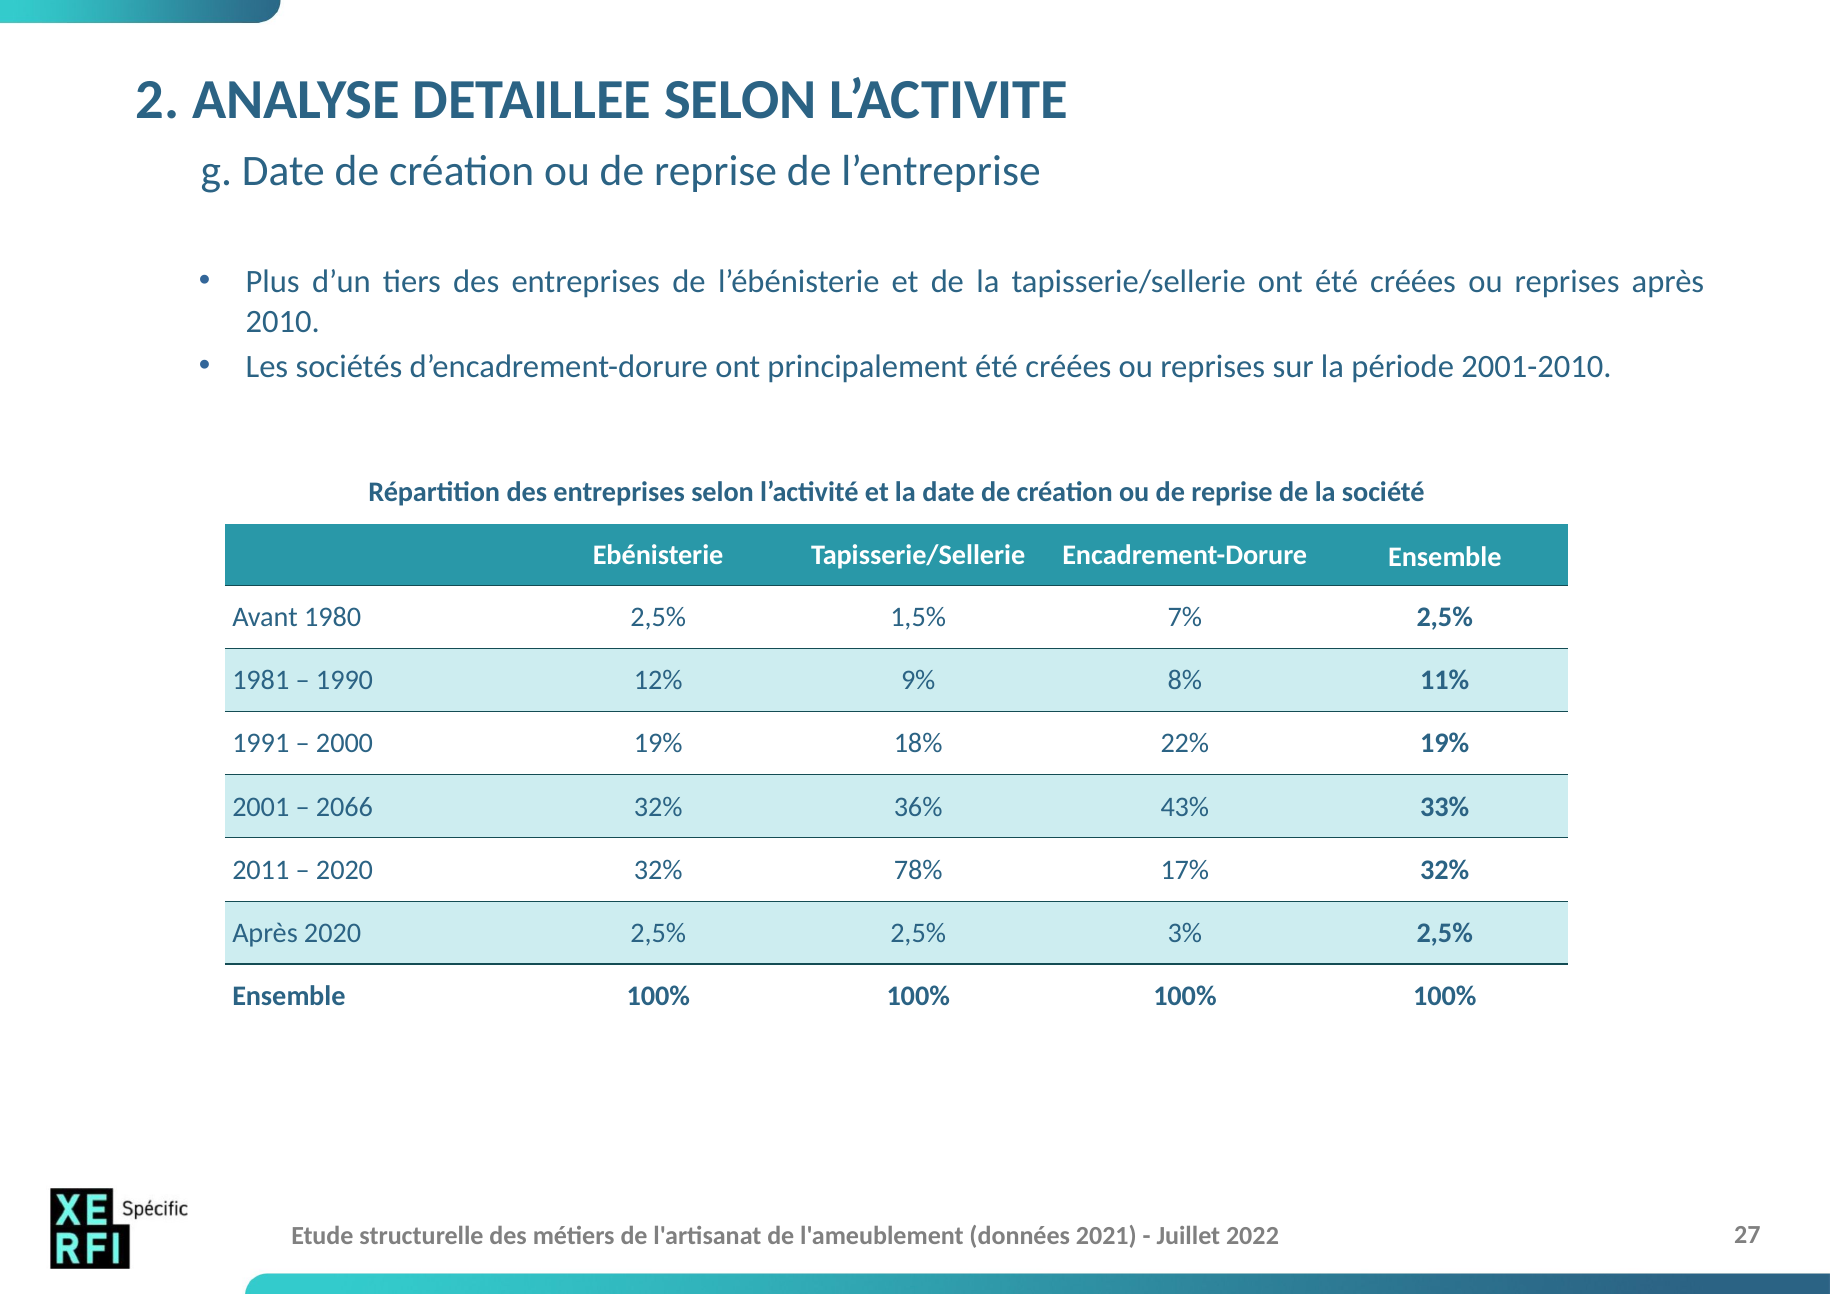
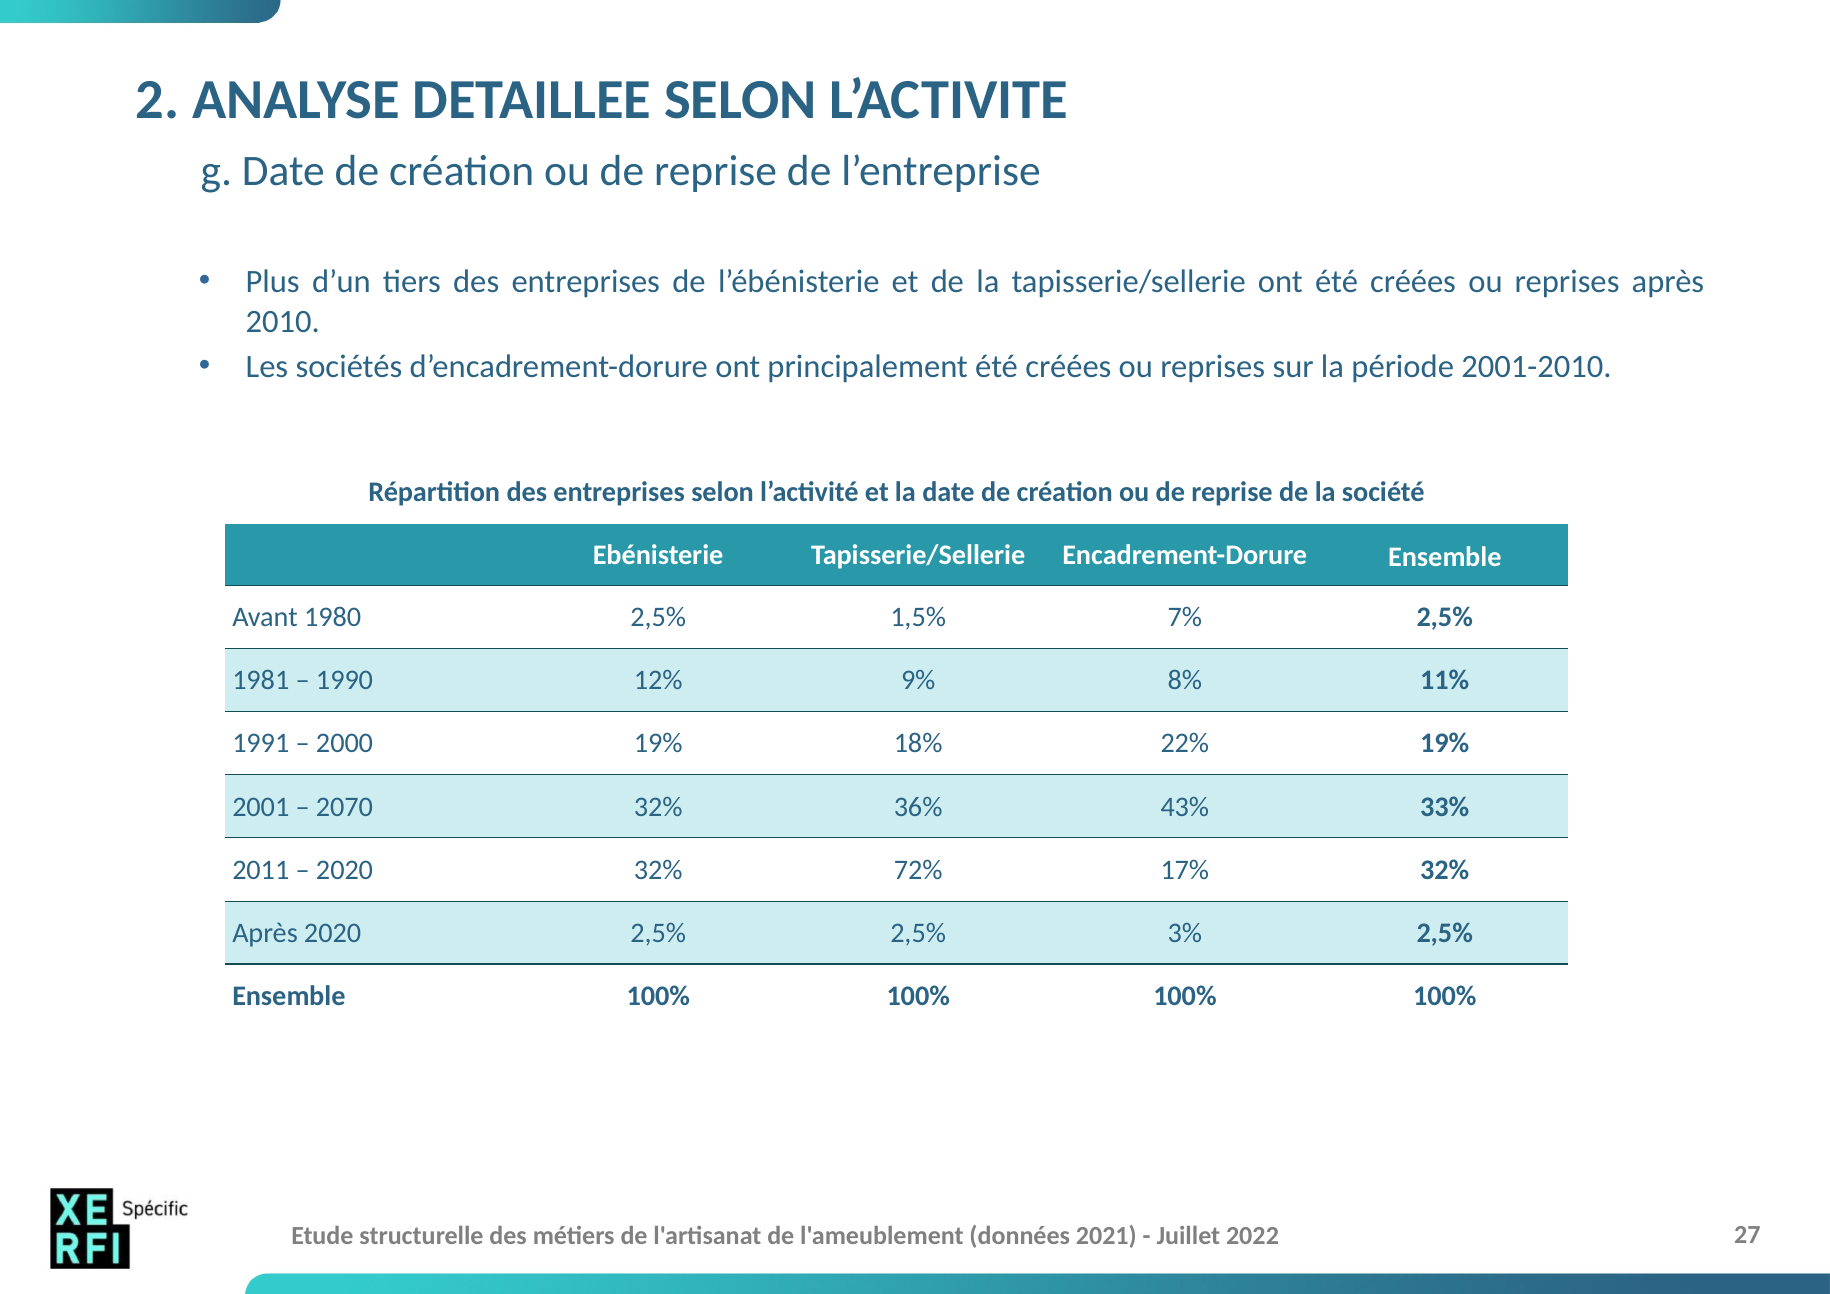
2066: 2066 -> 2070
78%: 78% -> 72%
